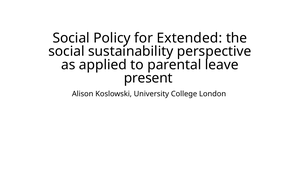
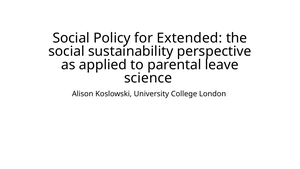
present: present -> science
